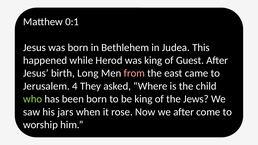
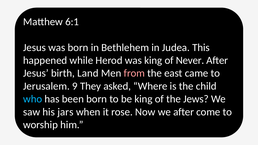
0:1: 0:1 -> 6:1
Guest: Guest -> Never
Long: Long -> Land
4: 4 -> 9
who colour: light green -> light blue
